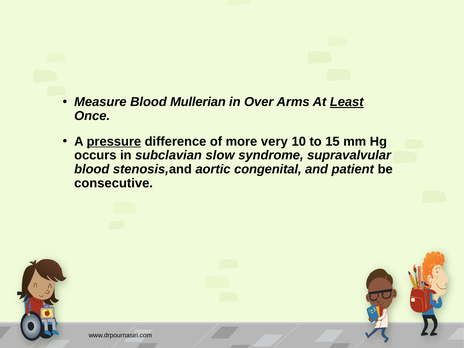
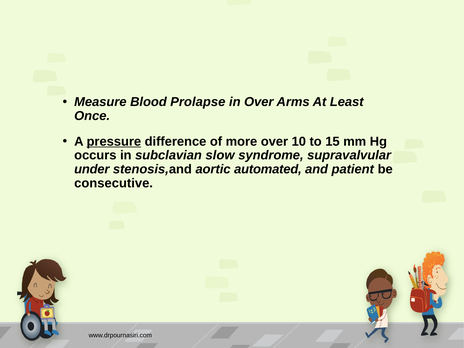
Mullerian: Mullerian -> Prolapse
Least underline: present -> none
more very: very -> over
blood at (92, 169): blood -> under
congenital: congenital -> automated
